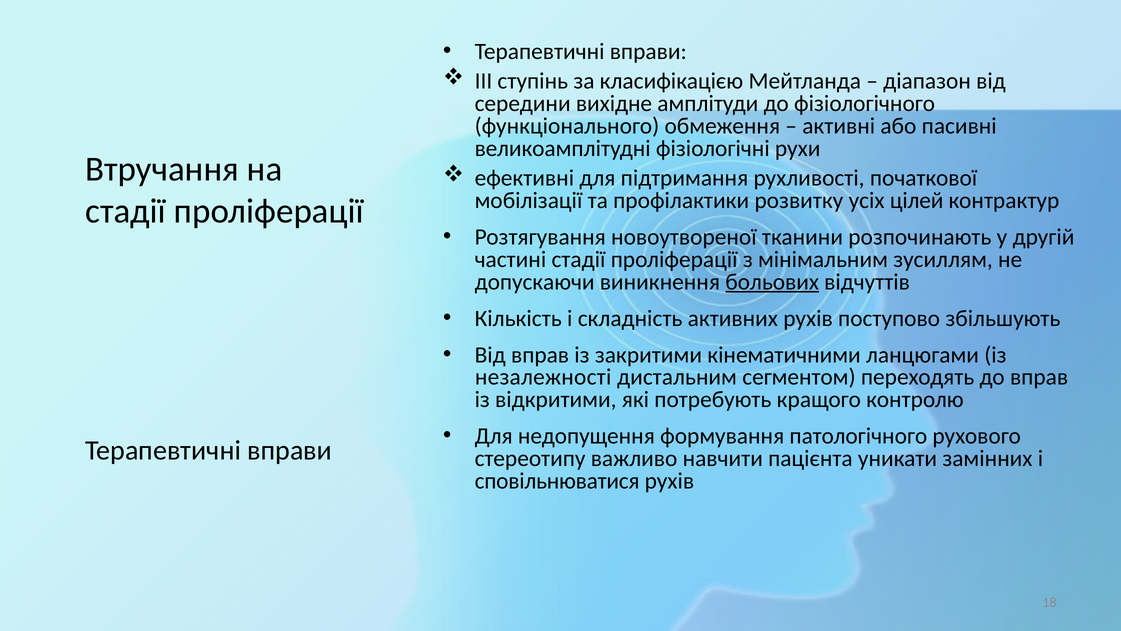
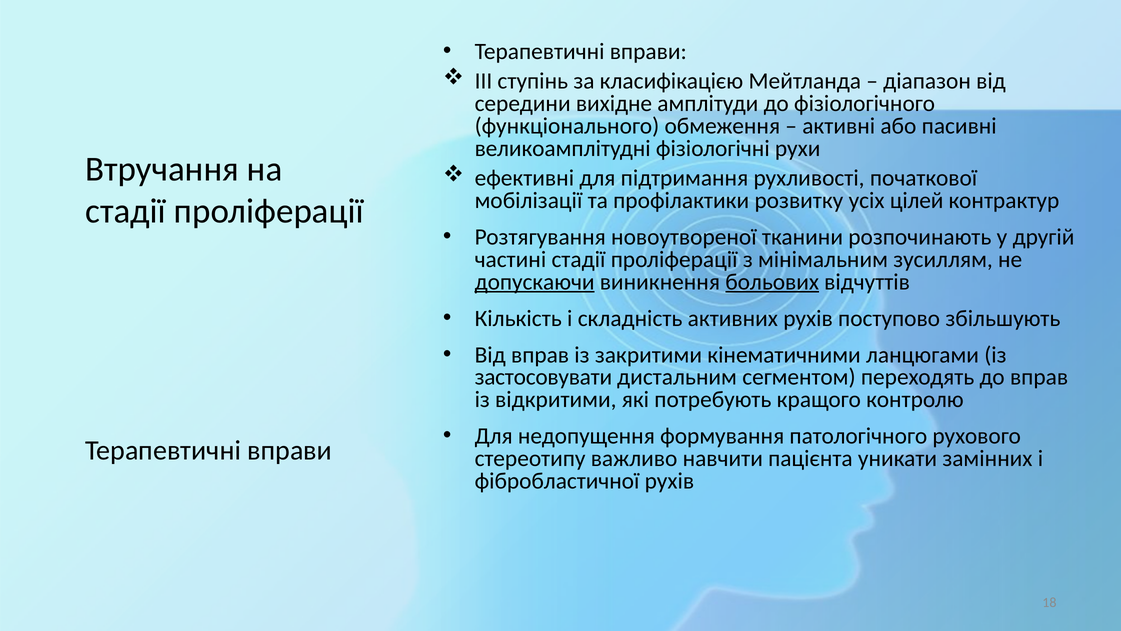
допускаючи underline: none -> present
незалежності: незалежності -> застосовувати
сповільнюватися: сповільнюватися -> фібробластичної
